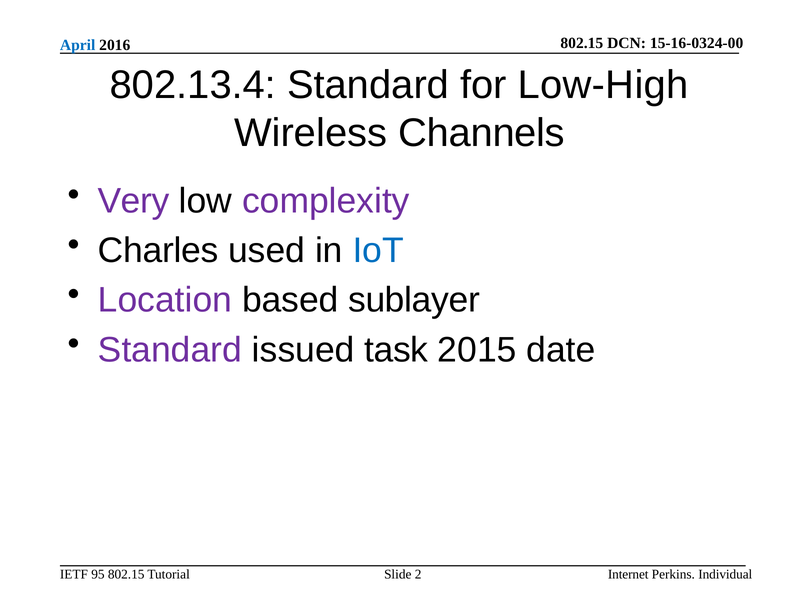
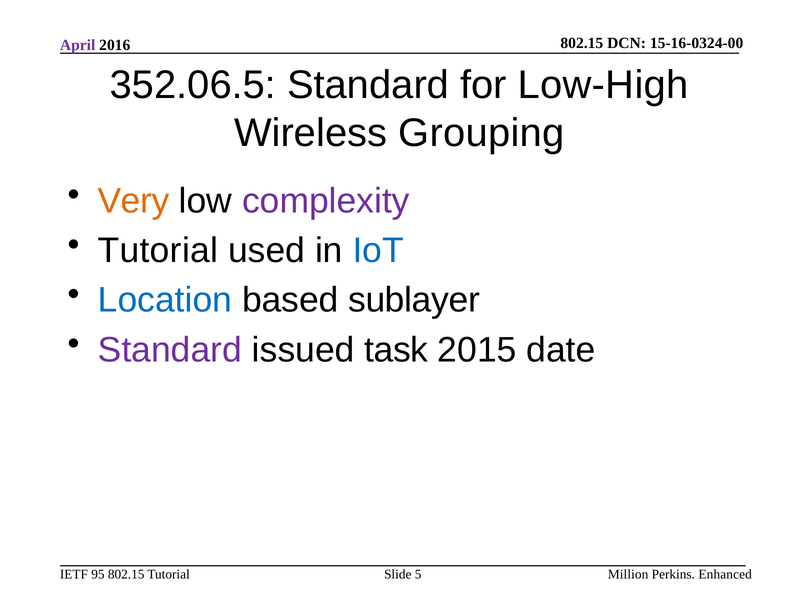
April colour: blue -> purple
802.13.4: 802.13.4 -> 352.06.5
Channels: Channels -> Grouping
Very colour: purple -> orange
Charles at (158, 251): Charles -> Tutorial
Location colour: purple -> blue
2: 2 -> 5
Internet: Internet -> Million
Individual: Individual -> Enhanced
